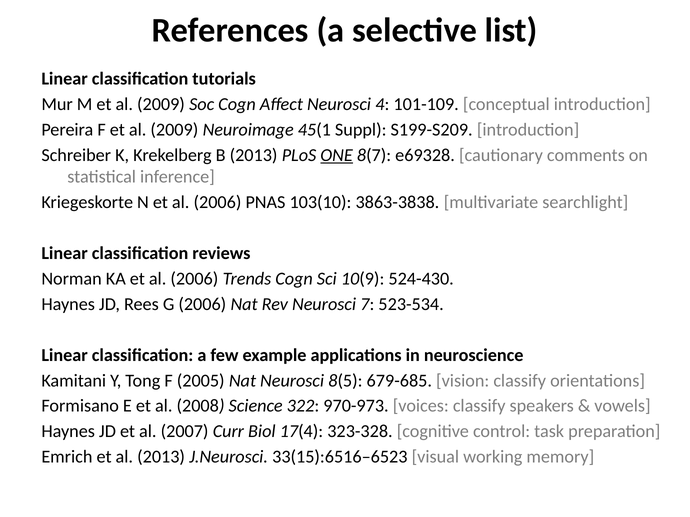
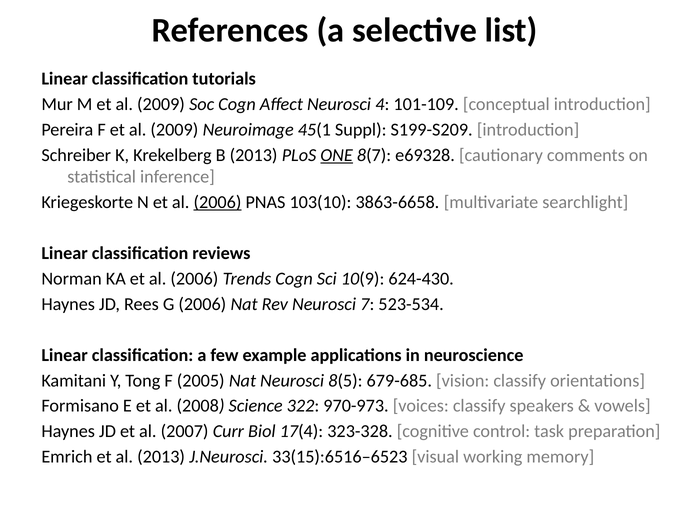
2006 at (217, 203) underline: none -> present
3863-3838: 3863-3838 -> 3863-6658
524-430: 524-430 -> 624-430
